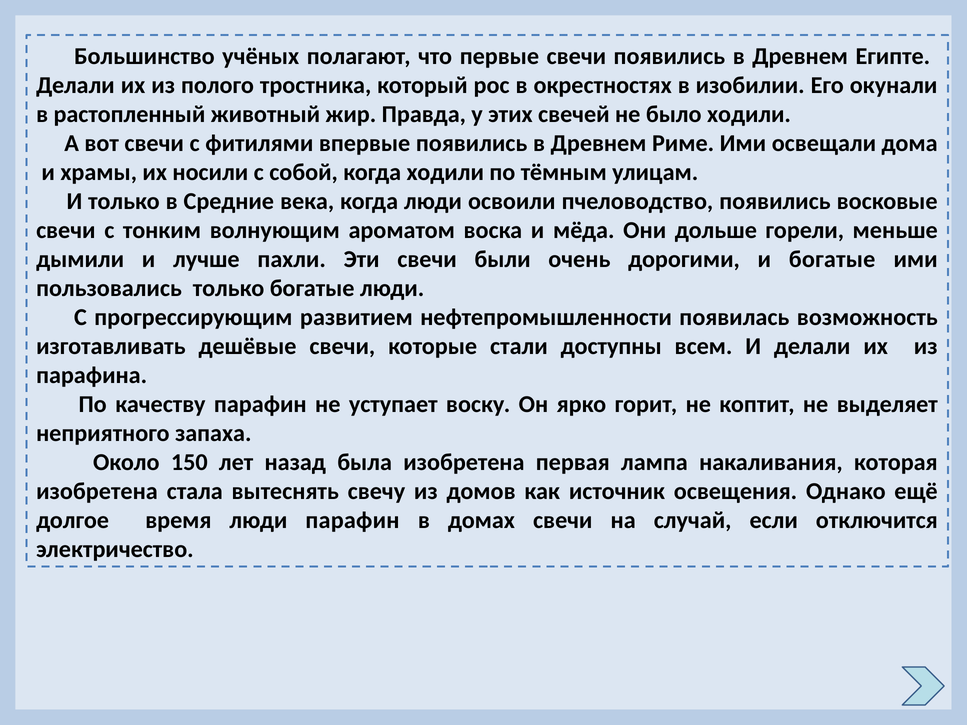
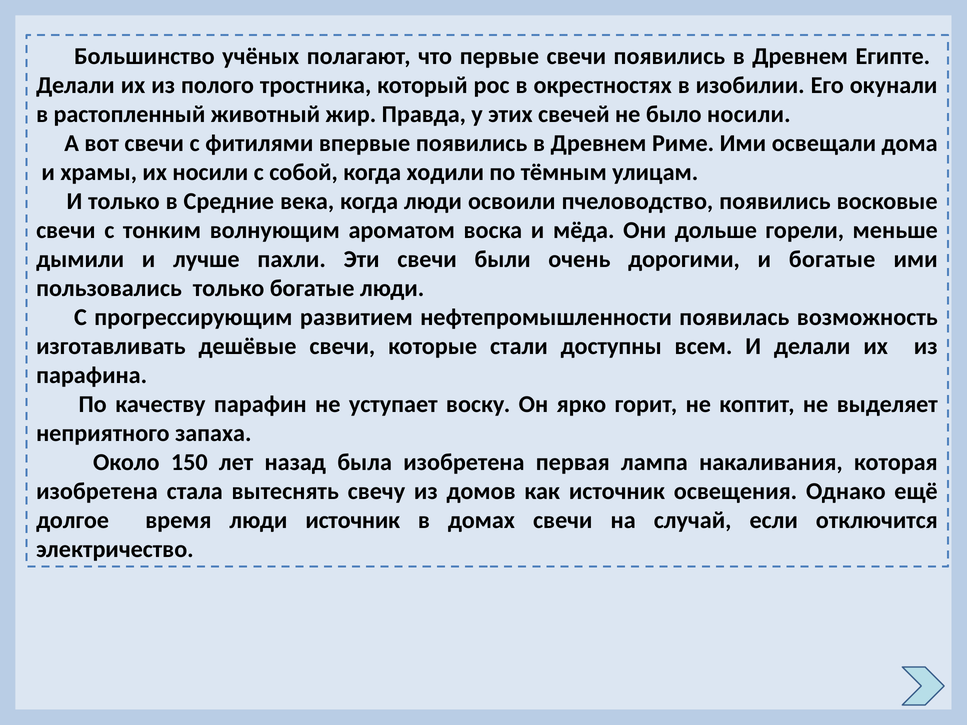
было ходили: ходили -> носили
люди парафин: парафин -> источник
